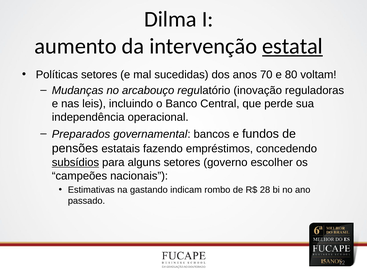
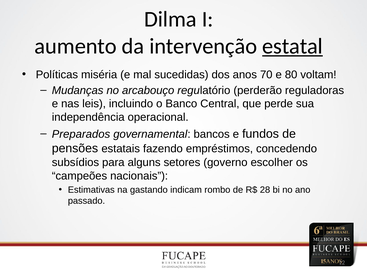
Políticas setores: setores -> miséria
inovação: inovação -> perderão
subsídios underline: present -> none
